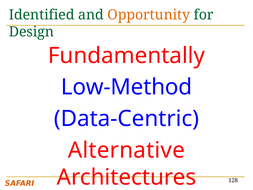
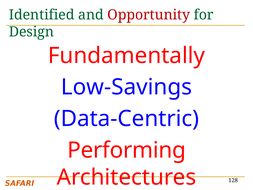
Opportunity colour: orange -> red
Low-Method: Low-Method -> Low-Savings
Alternative: Alternative -> Performing
